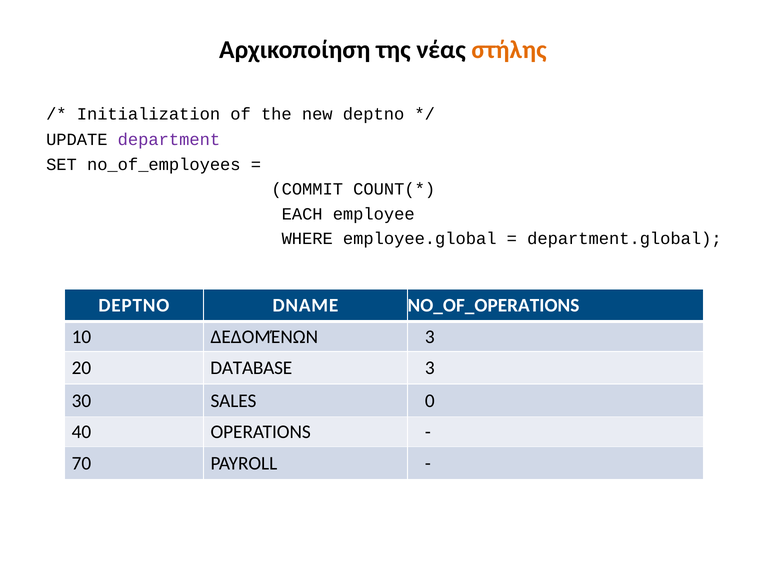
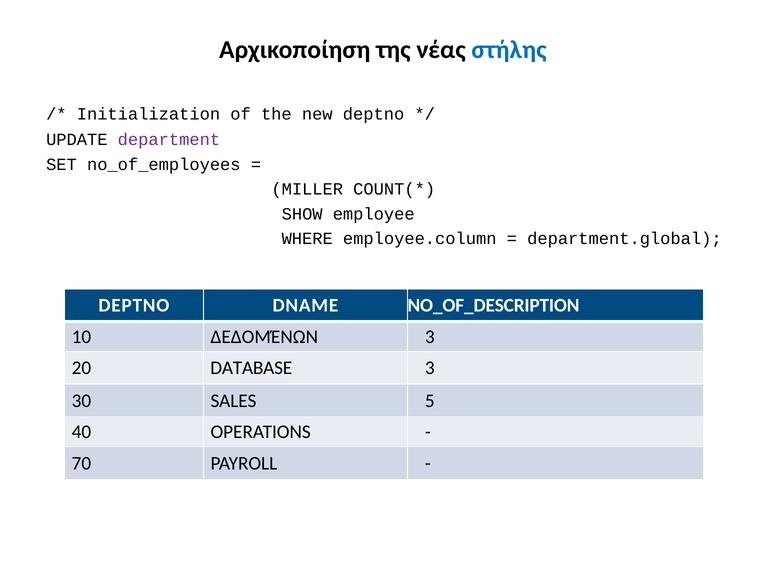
στήλης colour: orange -> blue
COMMIT: COMMIT -> MILLER
EACH: EACH -> SHOW
employee.global: employee.global -> employee.column
NO_OF_OPERATIONS: NO_OF_OPERATIONS -> NO_OF_DESCRIPTION
0: 0 -> 5
